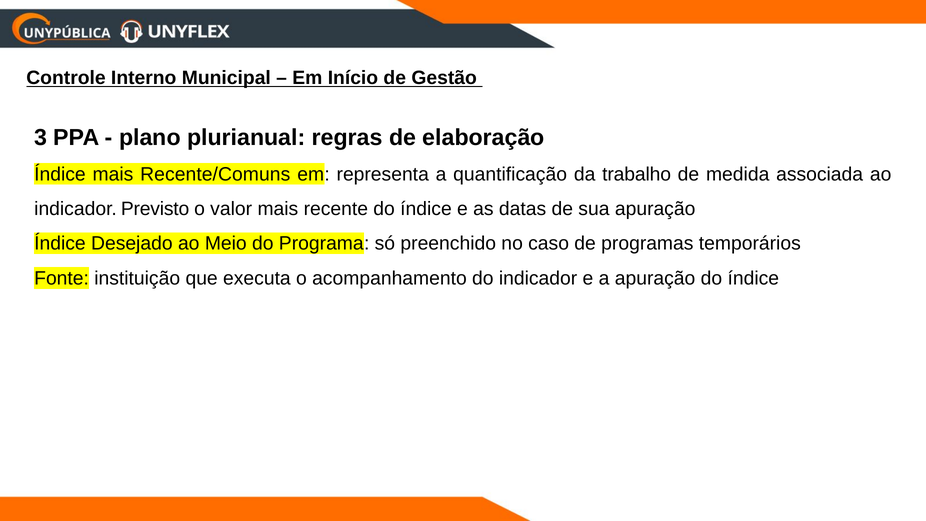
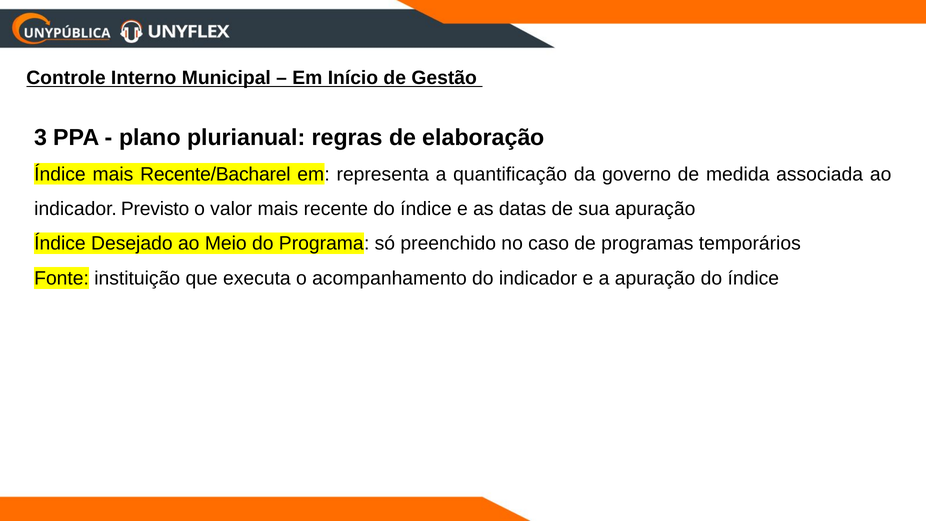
Recente/Comuns: Recente/Comuns -> Recente/Bacharel
trabalho: trabalho -> governo
